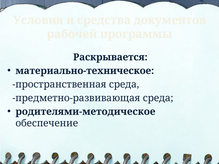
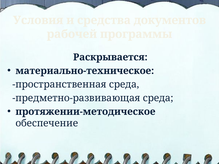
родителями-методическое: родителями-методическое -> протяжении-методическое
